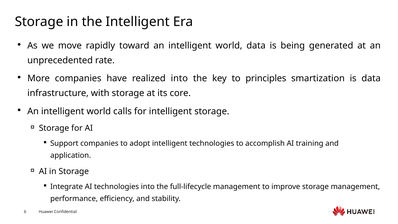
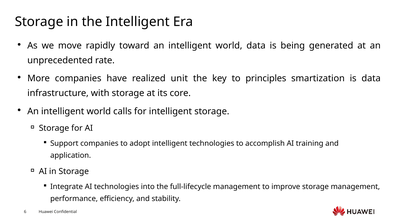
realized into: into -> unit
